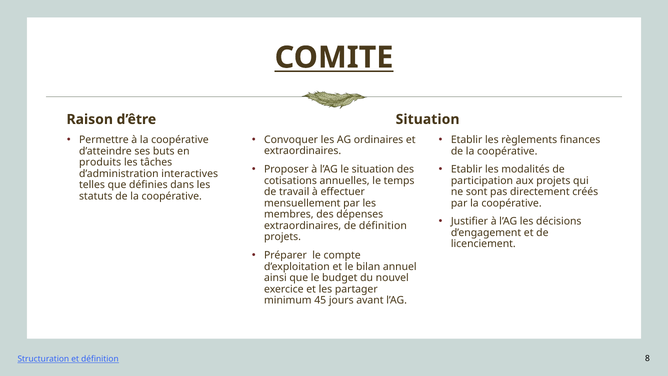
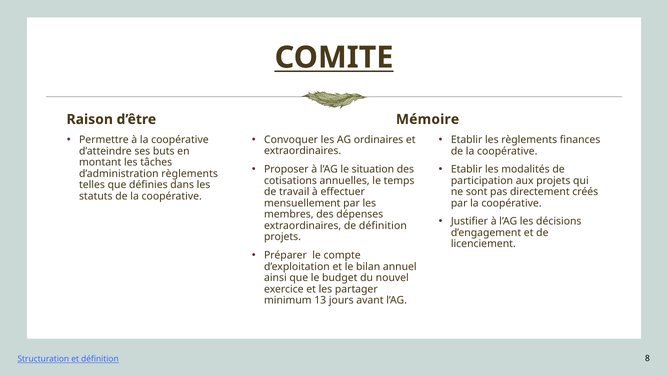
Situation at (428, 119): Situation -> Mémoire
produits: produits -> montant
d’administration interactives: interactives -> règlements
45: 45 -> 13
